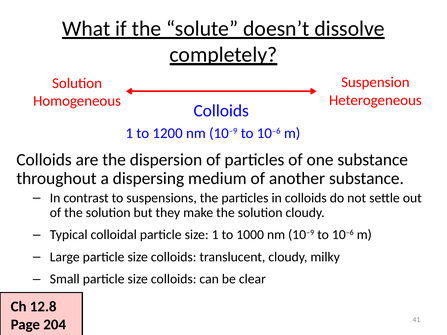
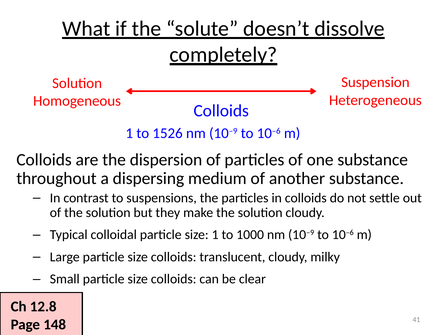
1200: 1200 -> 1526
204: 204 -> 148
